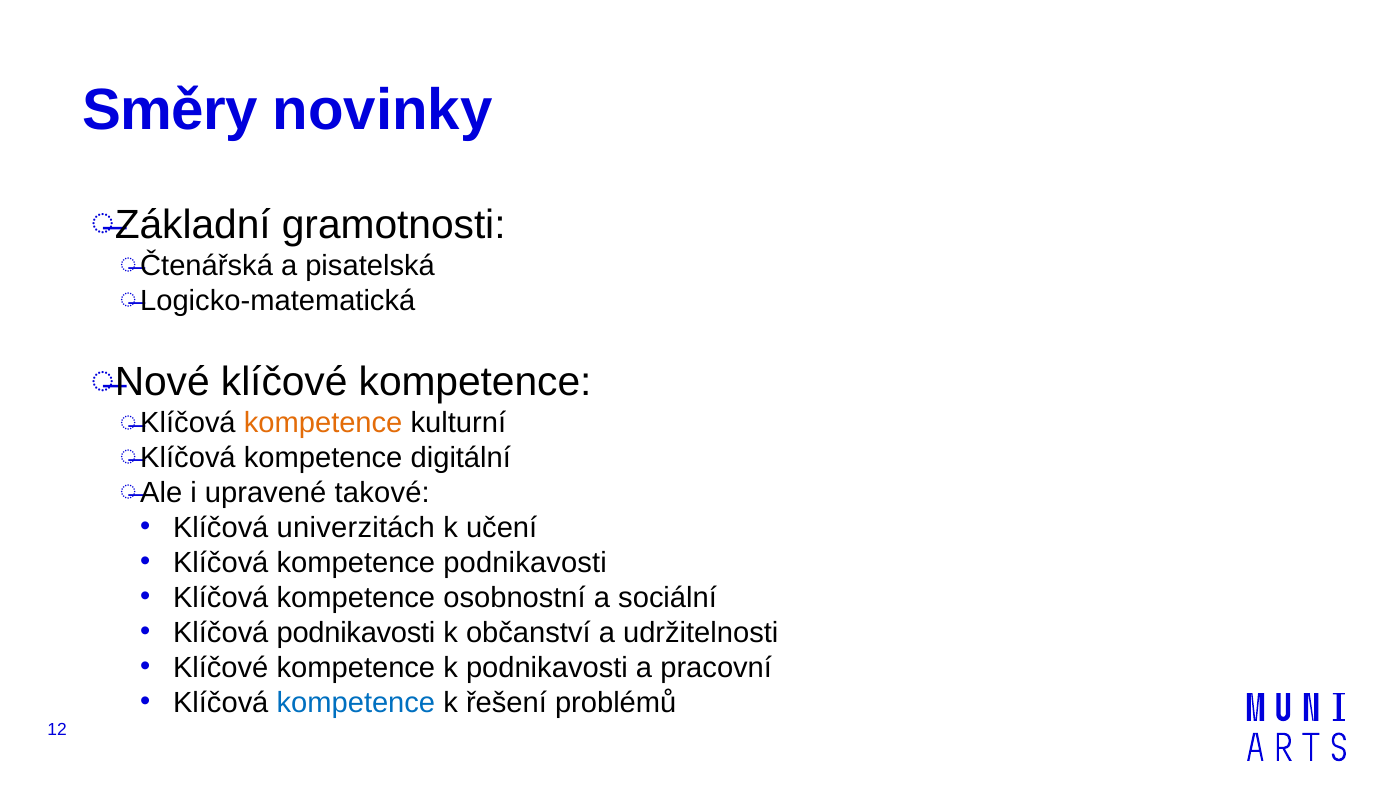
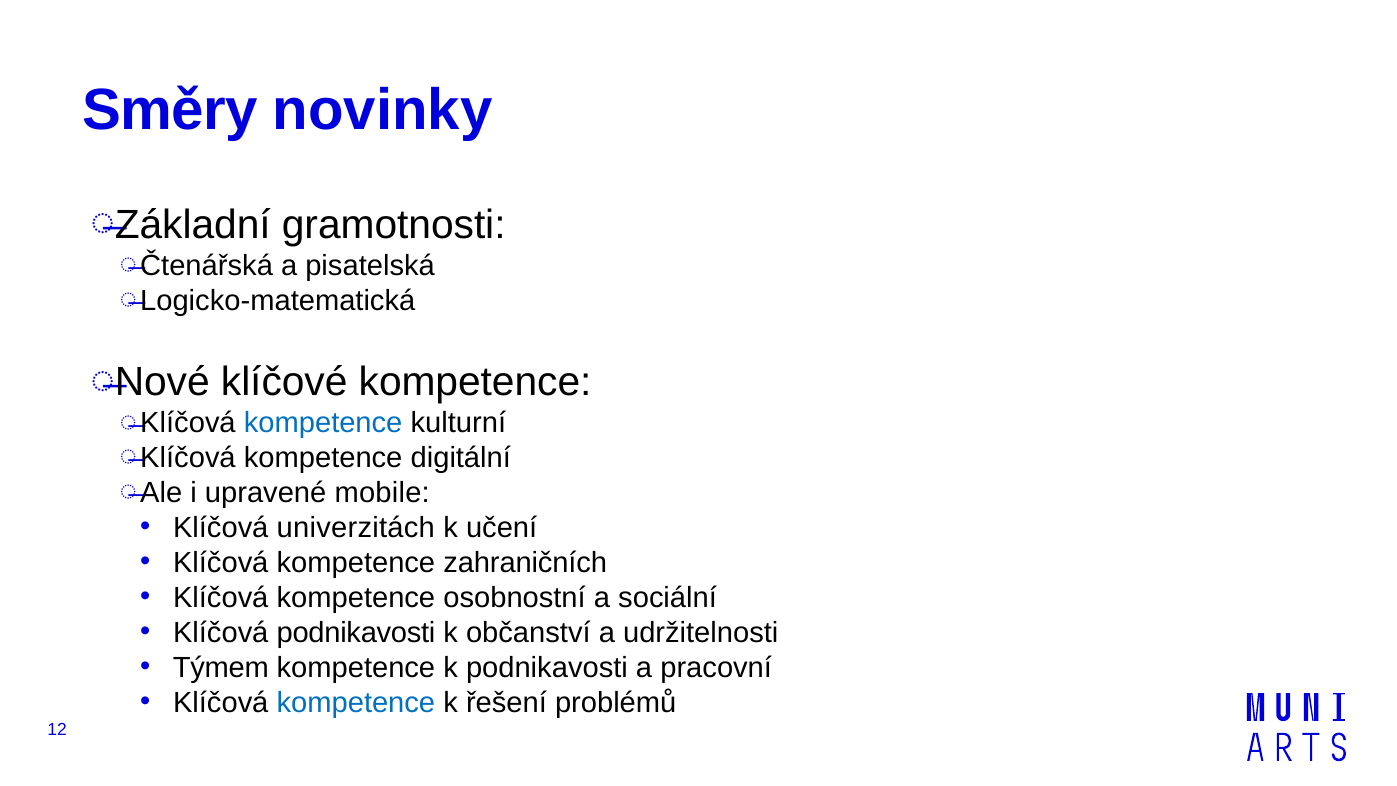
kompetence at (323, 423) colour: orange -> blue
takové: takové -> mobile
kompetence podnikavosti: podnikavosti -> zahraničních
Klíčové at (221, 668): Klíčové -> Týmem
